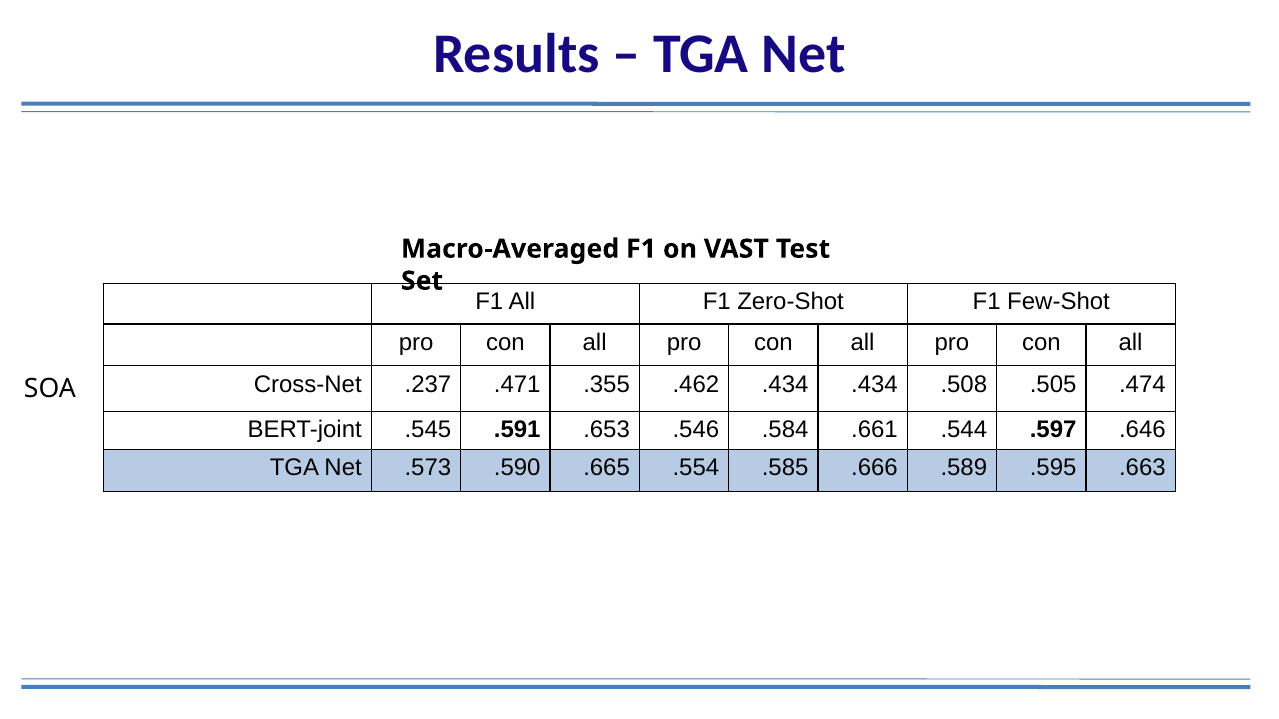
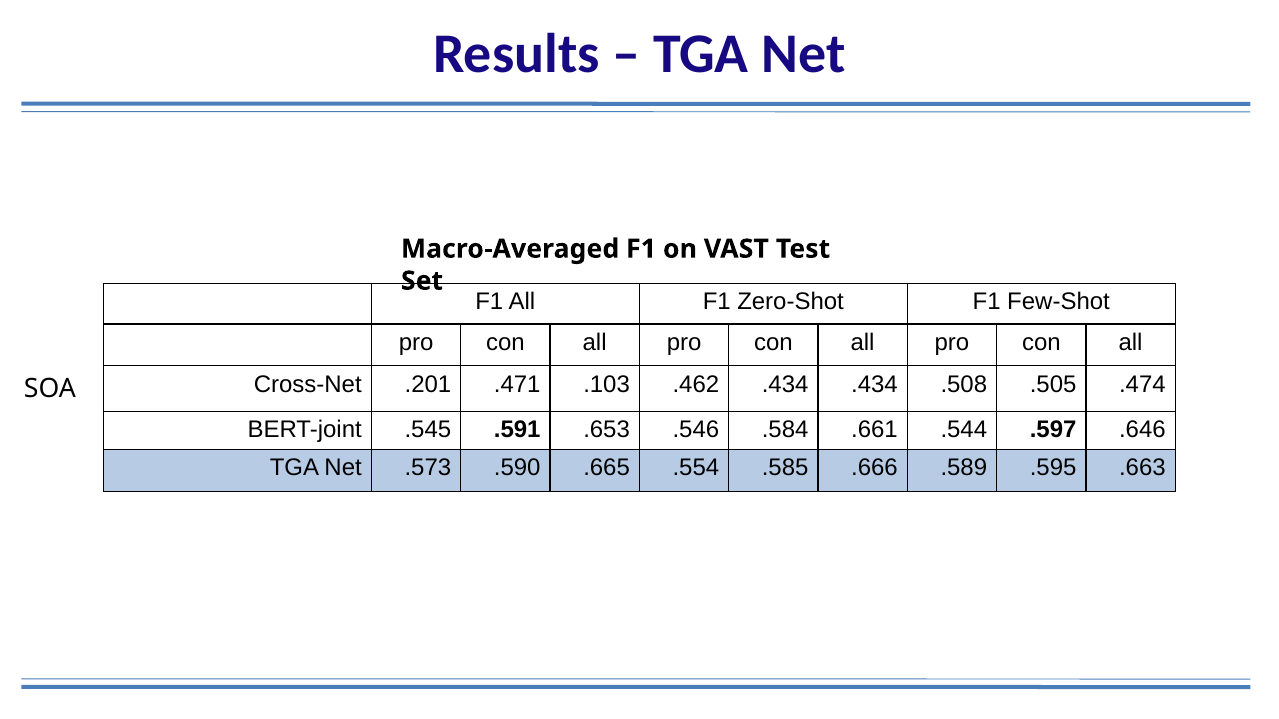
.237: .237 -> .201
.355: .355 -> .103
